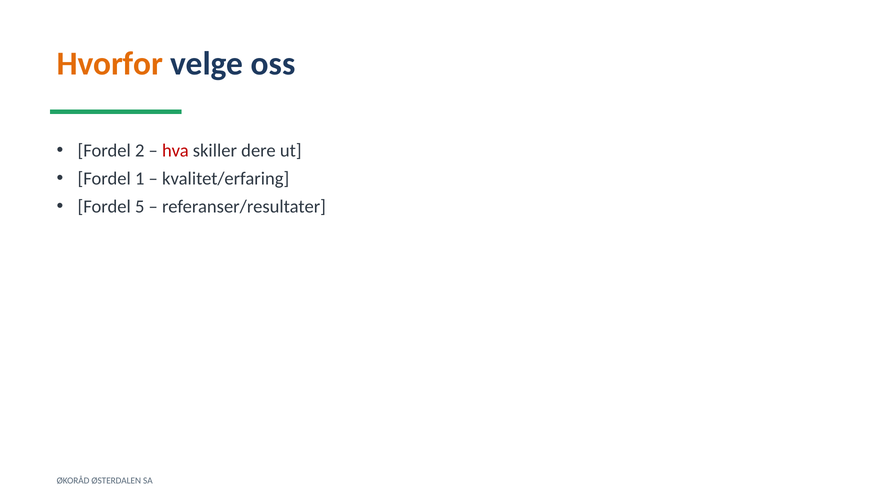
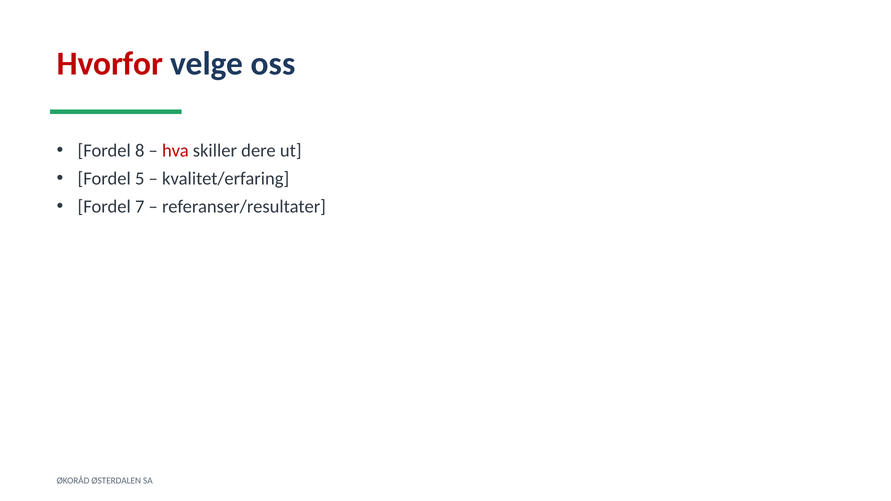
Hvorfor colour: orange -> red
2: 2 -> 8
1: 1 -> 5
5: 5 -> 7
